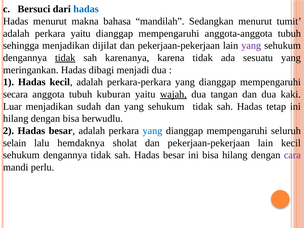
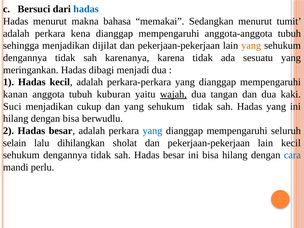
mandilah: mandilah -> memakai
perkara yaitu: yaitu -> kena
yang at (251, 46) colour: purple -> orange
tidak at (65, 58) underline: present -> none
secara: secara -> kanan
Luar: Luar -> Suci
sudah: sudah -> cukup
Hadas tetap: tetap -> yang
hemdaknya: hemdaknya -> dihilangkan
cara colour: purple -> blue
